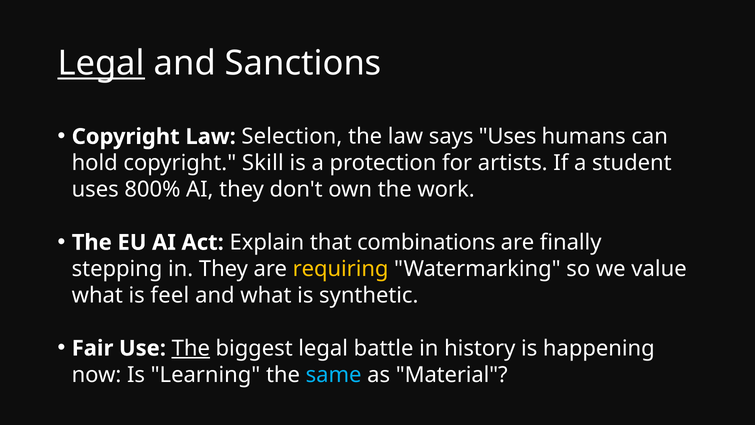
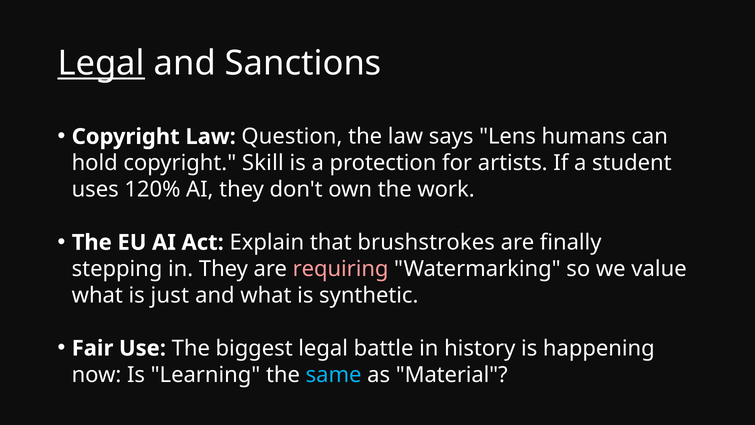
Selection: Selection -> Question
says Uses: Uses -> Lens
800%: 800% -> 120%
combinations: combinations -> brushstrokes
requiring colour: yellow -> pink
feel: feel -> just
The at (191, 348) underline: present -> none
